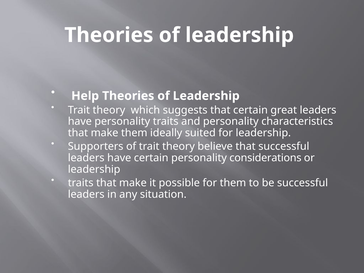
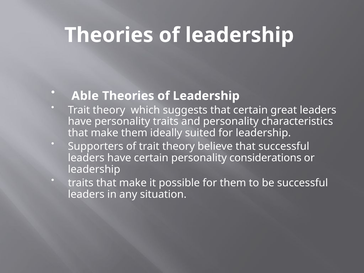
Help: Help -> Able
